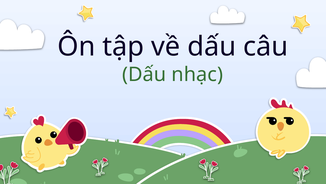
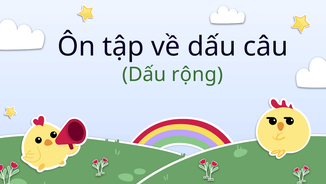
nhạc: nhạc -> rộng
